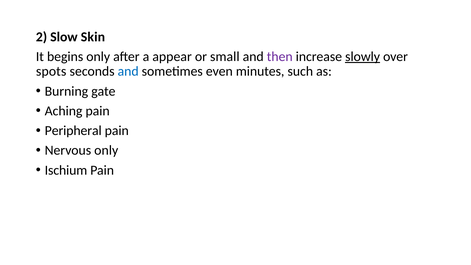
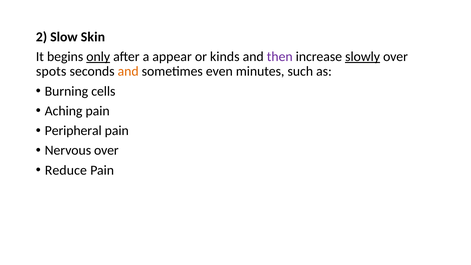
only at (98, 57) underline: none -> present
small: small -> kinds
and at (128, 71) colour: blue -> orange
gate: gate -> cells
Nervous only: only -> over
Ischium: Ischium -> Reduce
